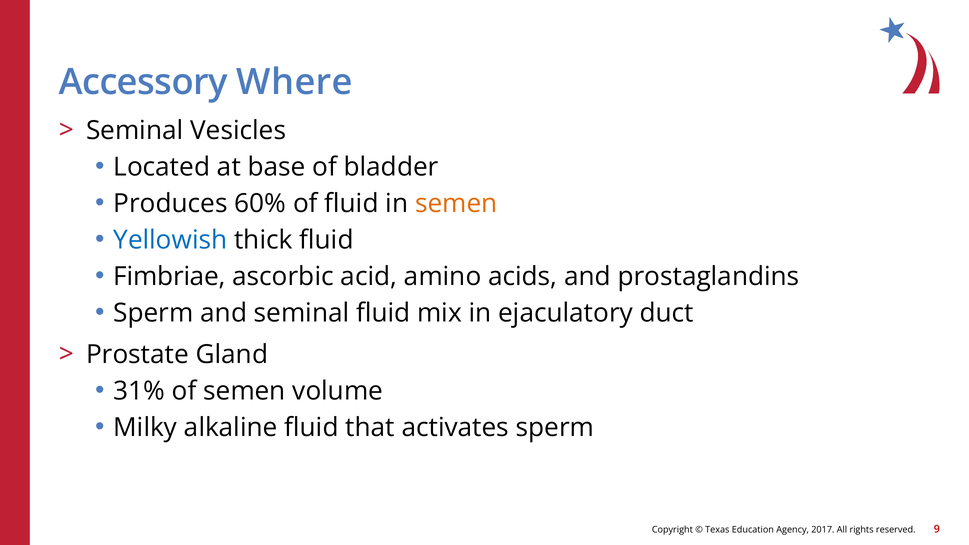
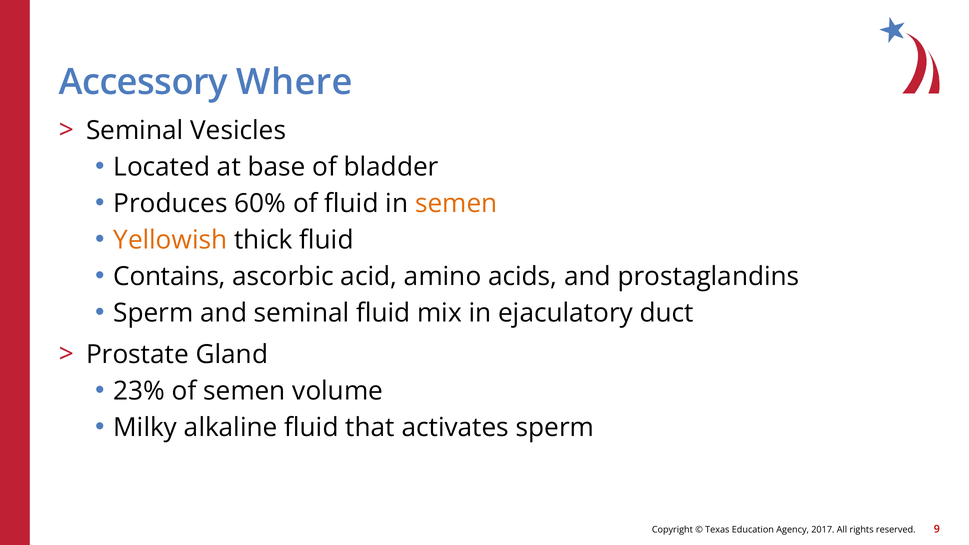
Yellowish colour: blue -> orange
Fimbriae: Fimbriae -> Contains
31%: 31% -> 23%
